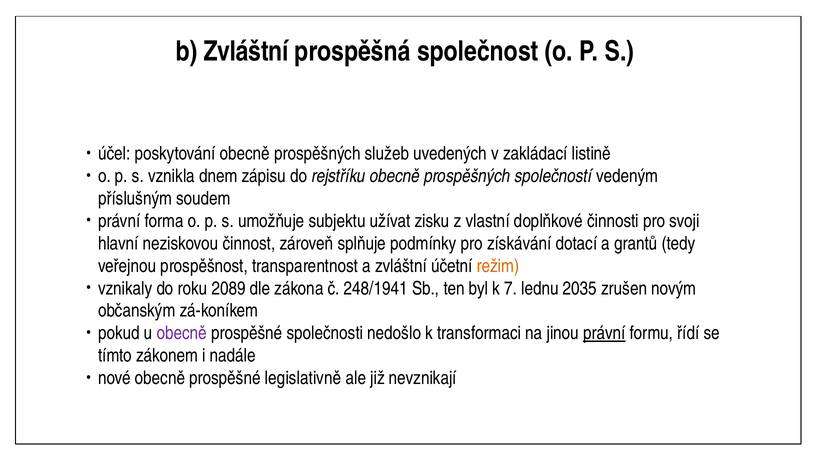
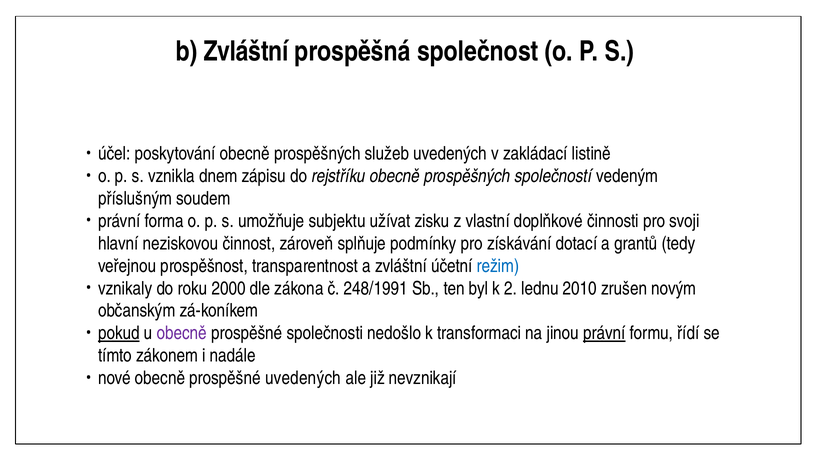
režim colour: orange -> blue
2089: 2089 -> 2000
248/1941: 248/1941 -> 248/1991
7: 7 -> 2
2035: 2035 -> 2010
pokud underline: none -> present
prospěšné legislativně: legislativně -> uvedených
